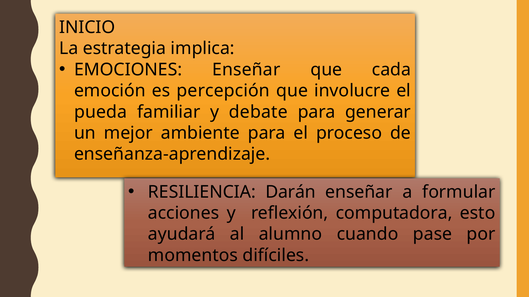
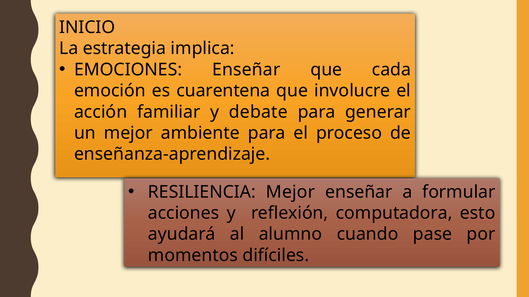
percepción: percepción -> cuarentena
pueda: pueda -> acción
RESILIENCIA Darán: Darán -> Mejor
